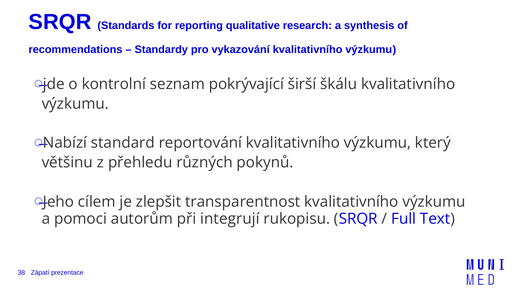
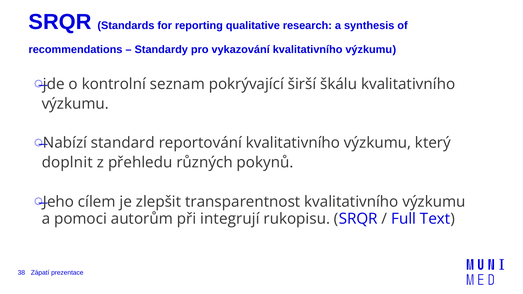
většinu: většinu -> doplnit
